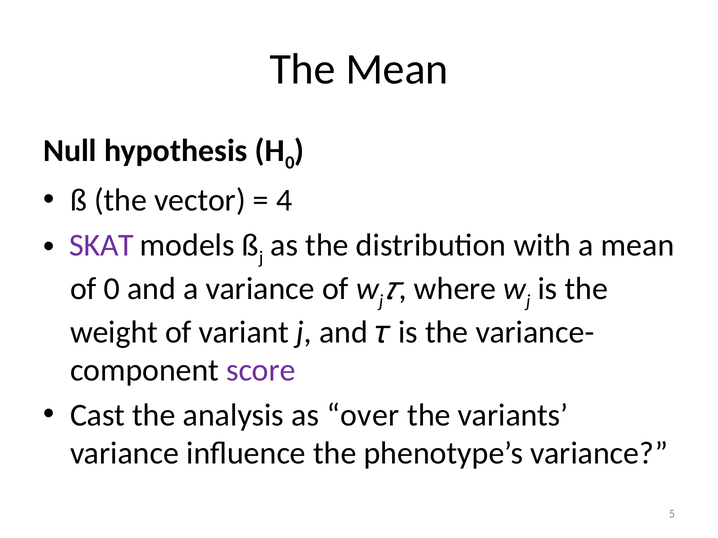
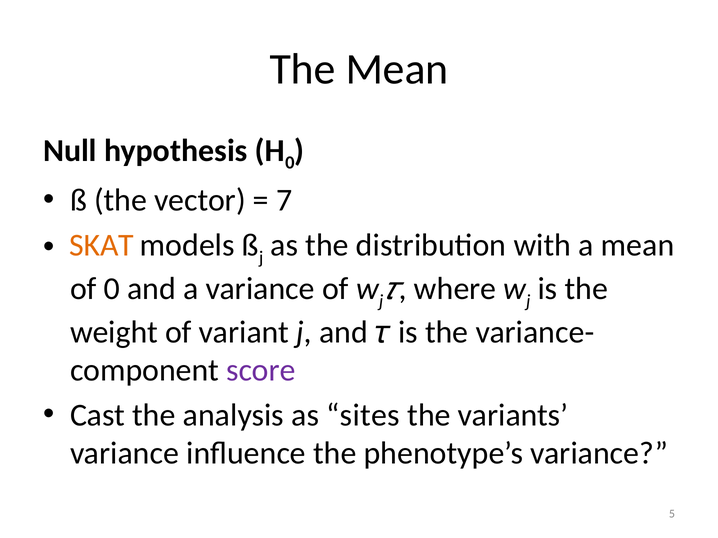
4: 4 -> 7
SKAT colour: purple -> orange
over: over -> sites
